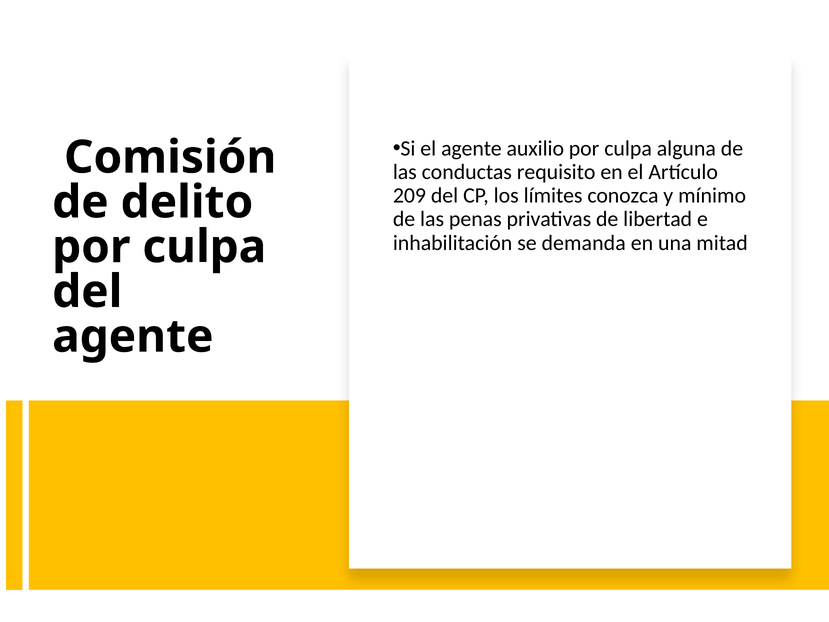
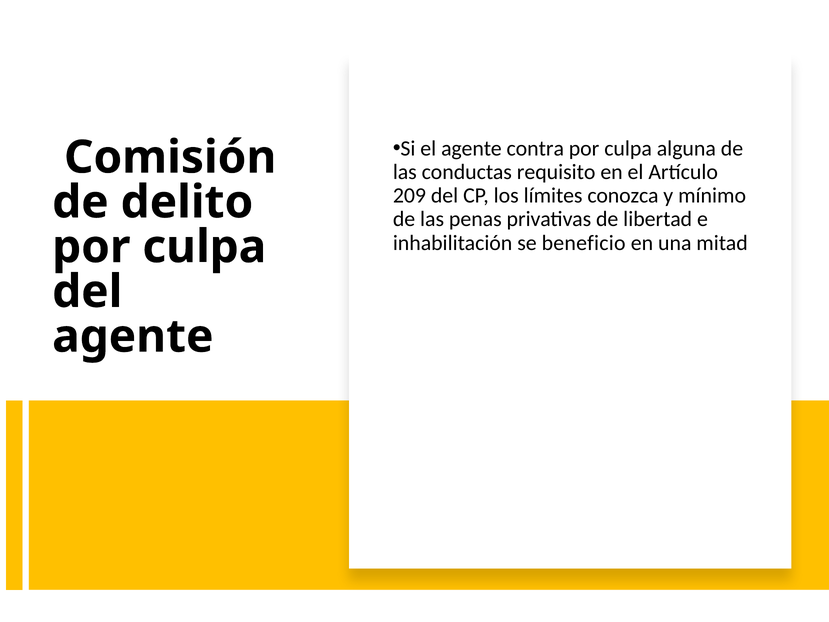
auxilio: auxilio -> contra
demanda: demanda -> beneficio
